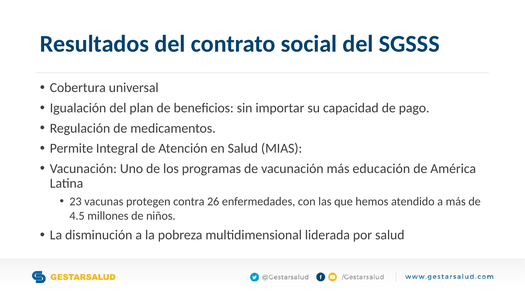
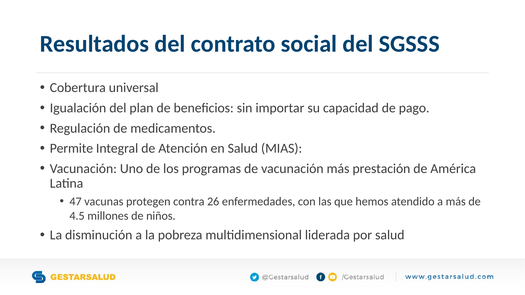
educación: educación -> prestación
23: 23 -> 47
